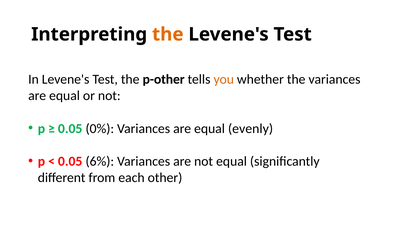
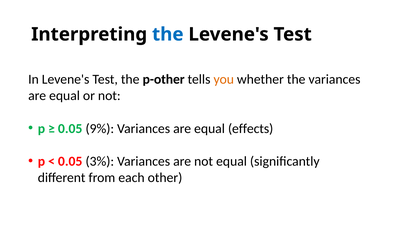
the at (168, 34) colour: orange -> blue
0%: 0% -> 9%
evenly: evenly -> effects
6%: 6% -> 3%
